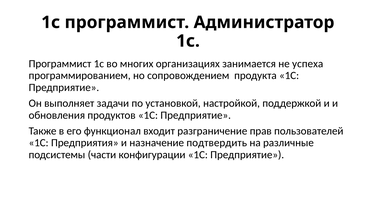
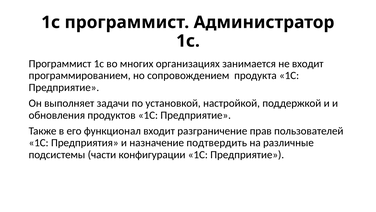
не успеха: успеха -> входит
